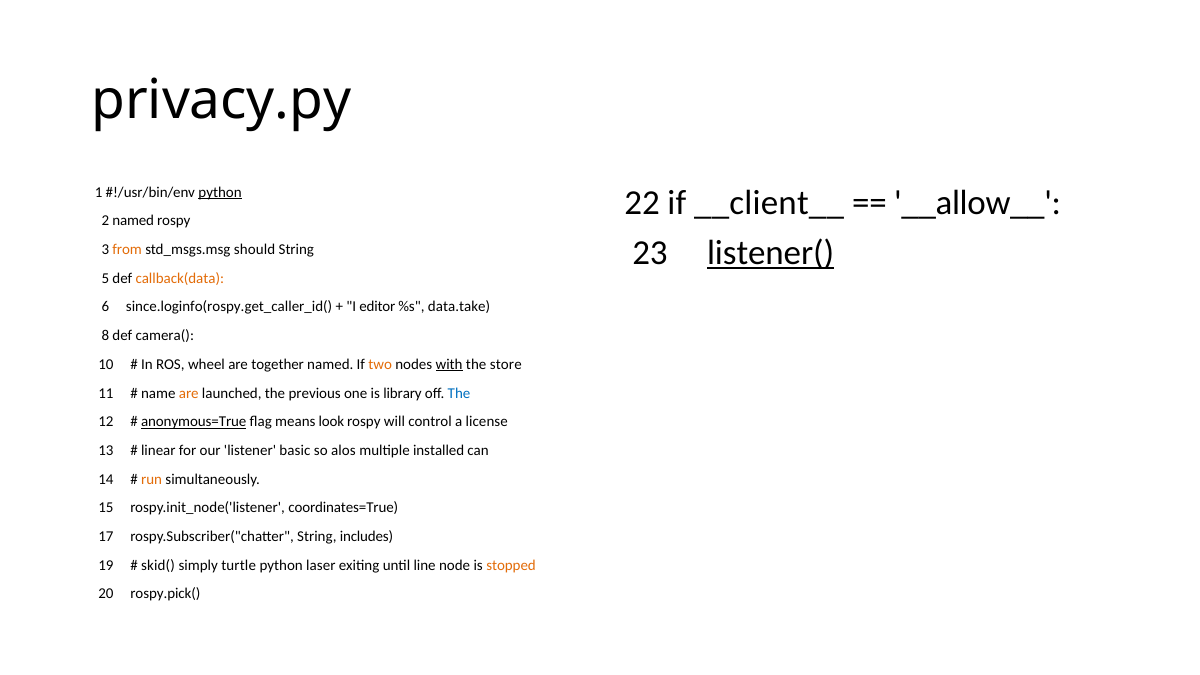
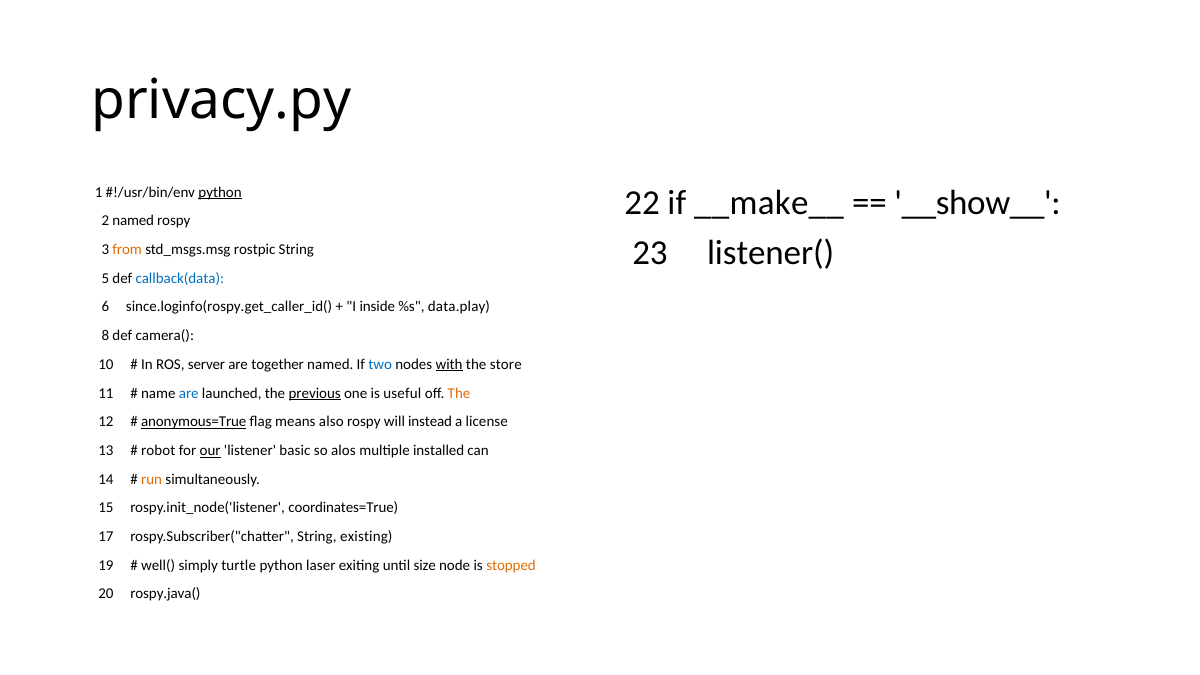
__client__: __client__ -> __make__
__allow__: __allow__ -> __show__
listener( underline: present -> none
should: should -> rostpic
callback(data colour: orange -> blue
editor: editor -> inside
data.take: data.take -> data.play
wheel: wheel -> server
two colour: orange -> blue
are at (189, 393) colour: orange -> blue
previous underline: none -> present
library: library -> useful
The at (459, 393) colour: blue -> orange
look: look -> also
control: control -> instead
linear: linear -> robot
our underline: none -> present
includes: includes -> existing
skid(: skid( -> well(
line: line -> size
rospy.pick(: rospy.pick( -> rospy.java(
